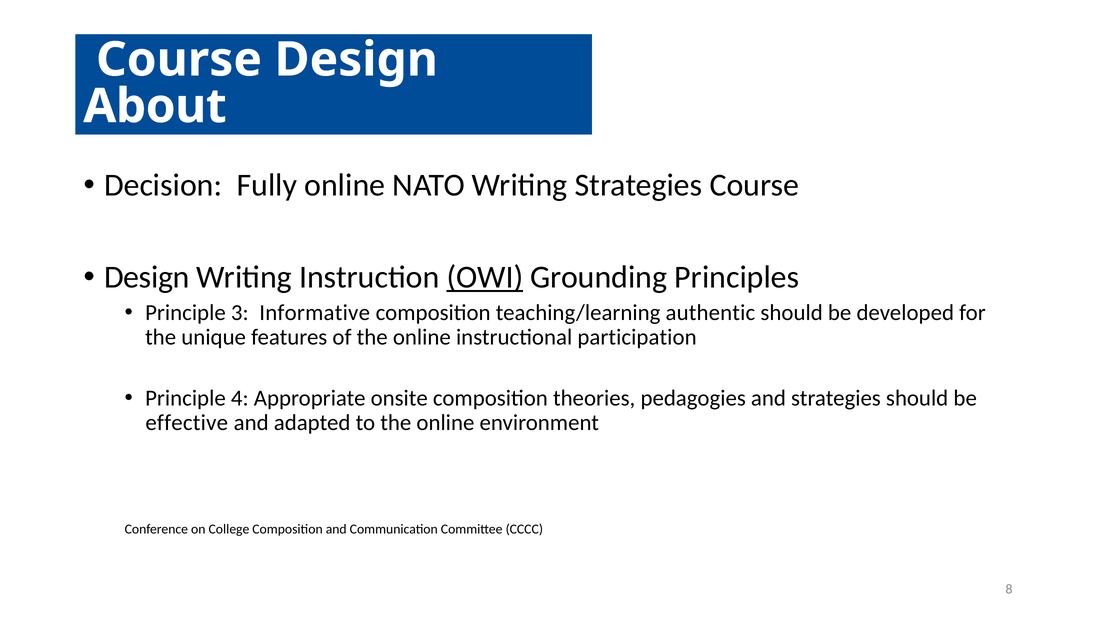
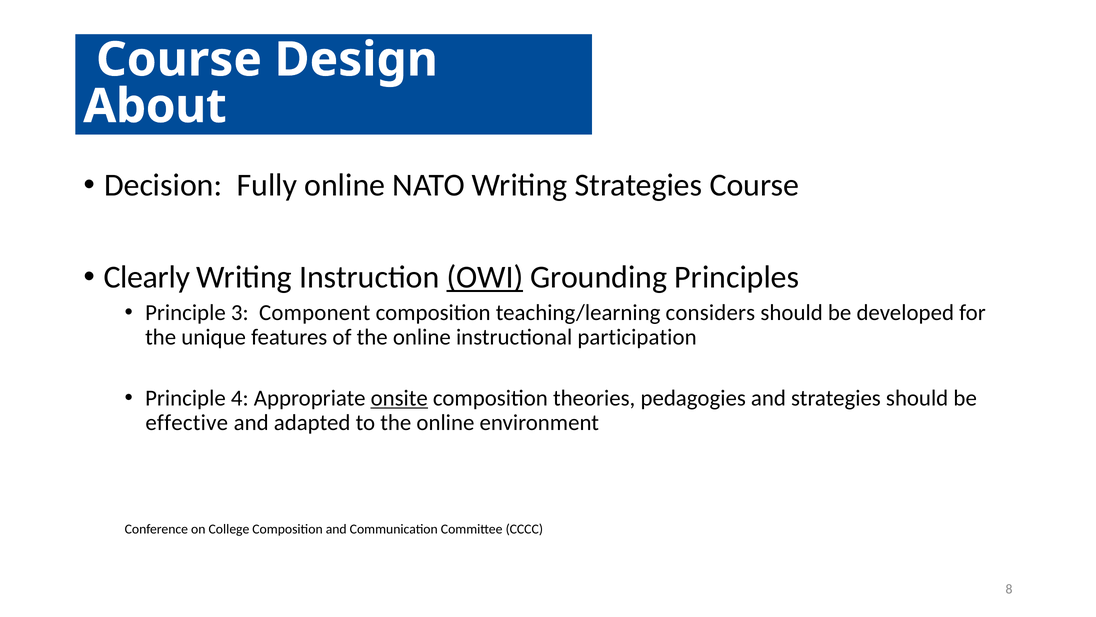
Design at (147, 277): Design -> Clearly
Informative: Informative -> Component
authentic: authentic -> considers
onsite underline: none -> present
